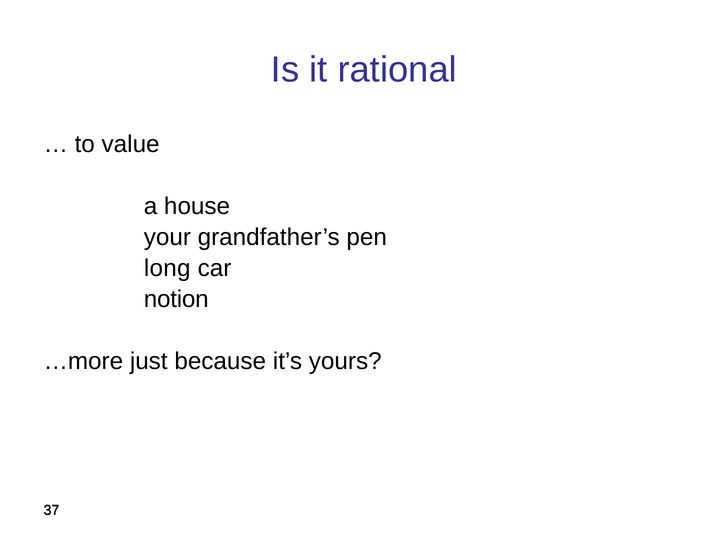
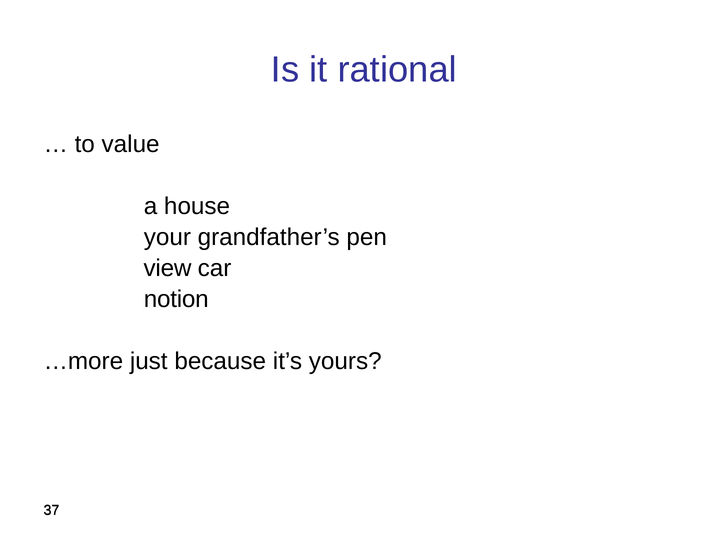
long: long -> view
